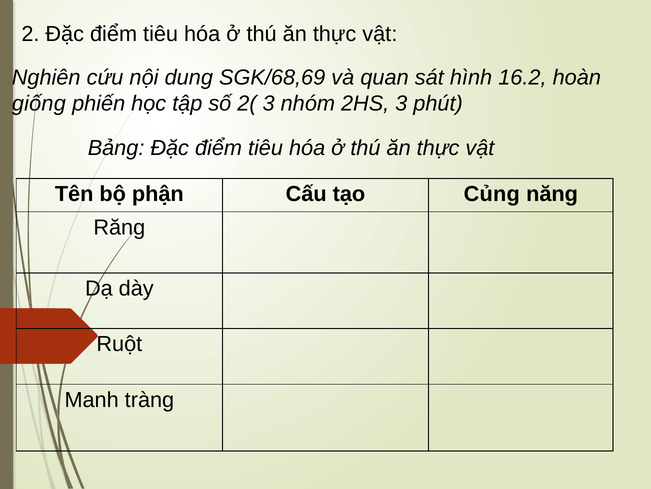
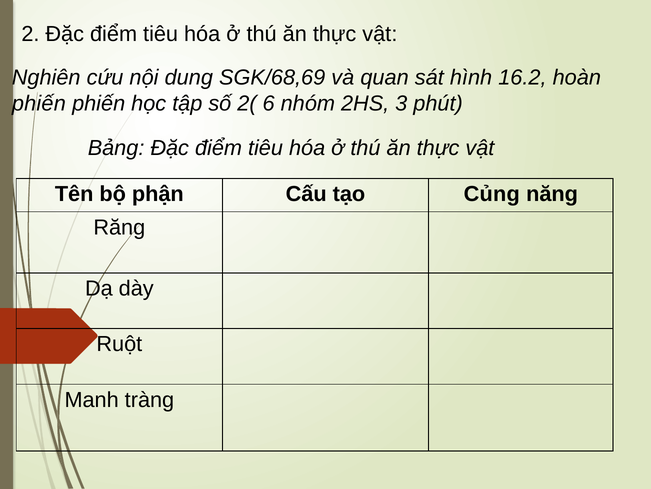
giống at (39, 103): giống -> phiến
2( 3: 3 -> 6
